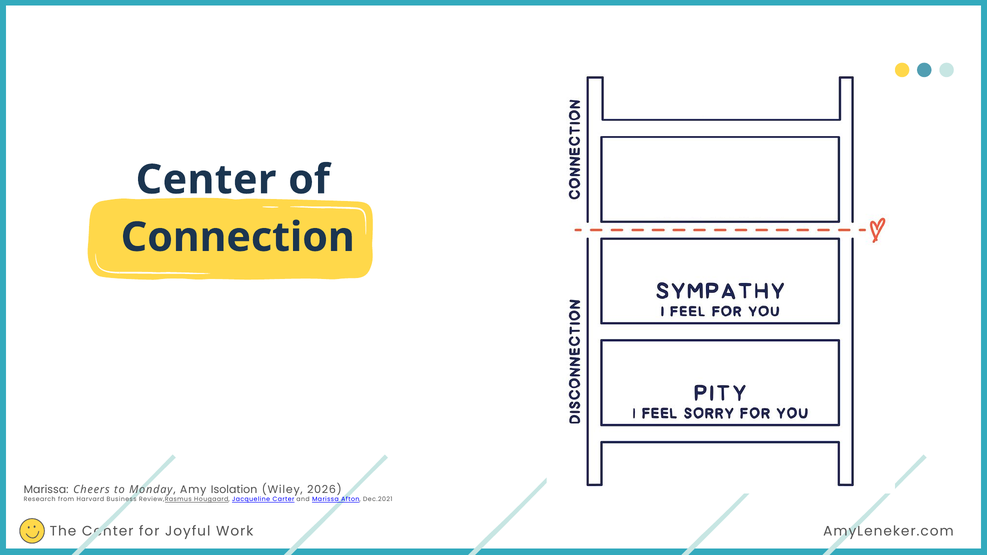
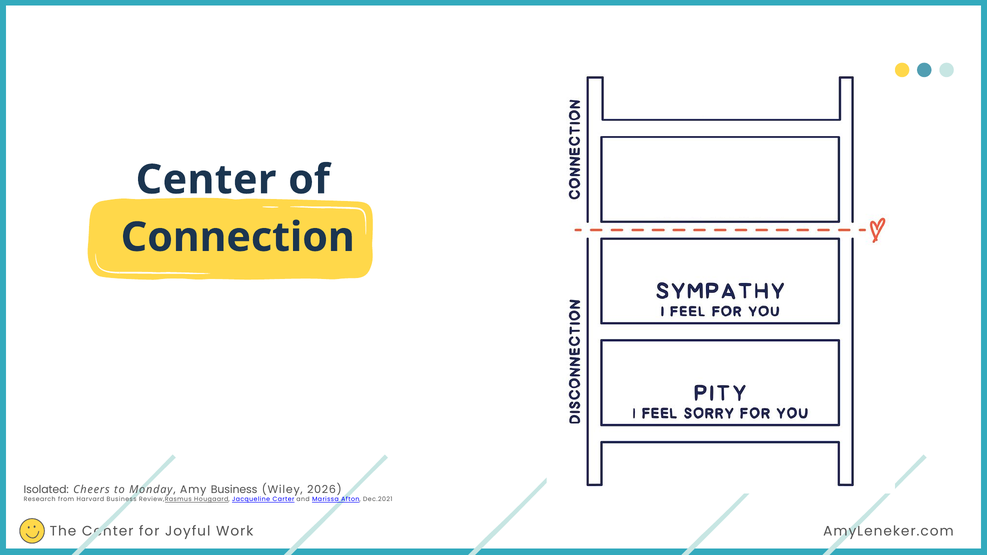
Marissa at (46, 490): Marissa -> Isolated
Amy Isolation: Isolation -> Business
